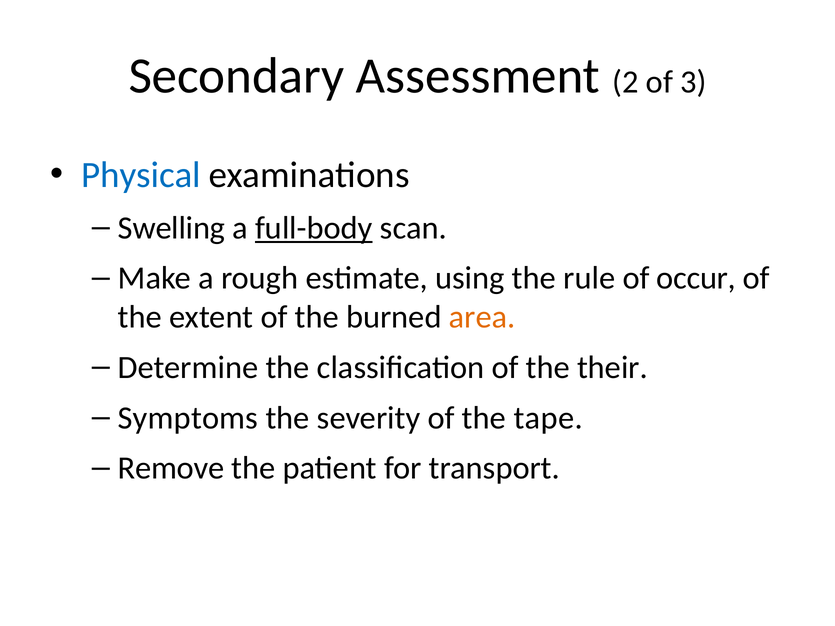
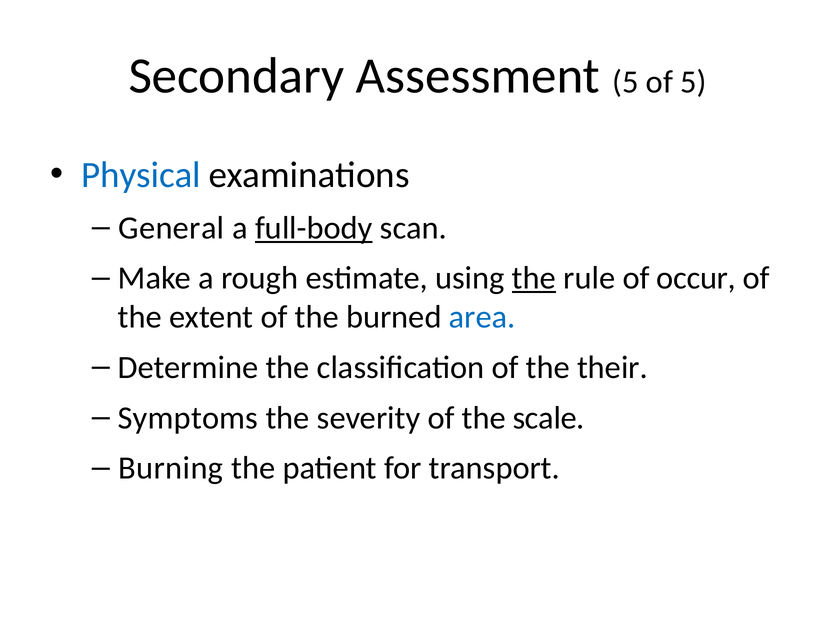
Assessment 2: 2 -> 5
of 3: 3 -> 5
Swelling: Swelling -> General
the at (534, 278) underline: none -> present
area colour: orange -> blue
tape: tape -> scale
Remove: Remove -> Burning
